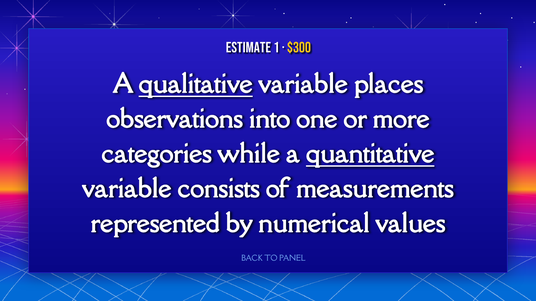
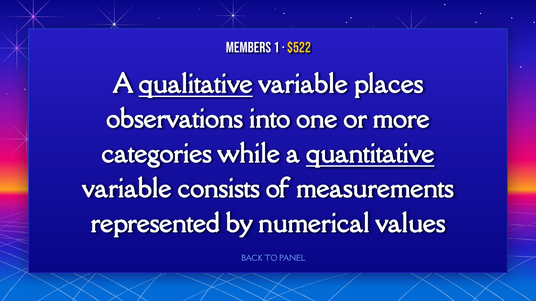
ESTIMATE: ESTIMATE -> MEMBERS
$300: $300 -> $522
